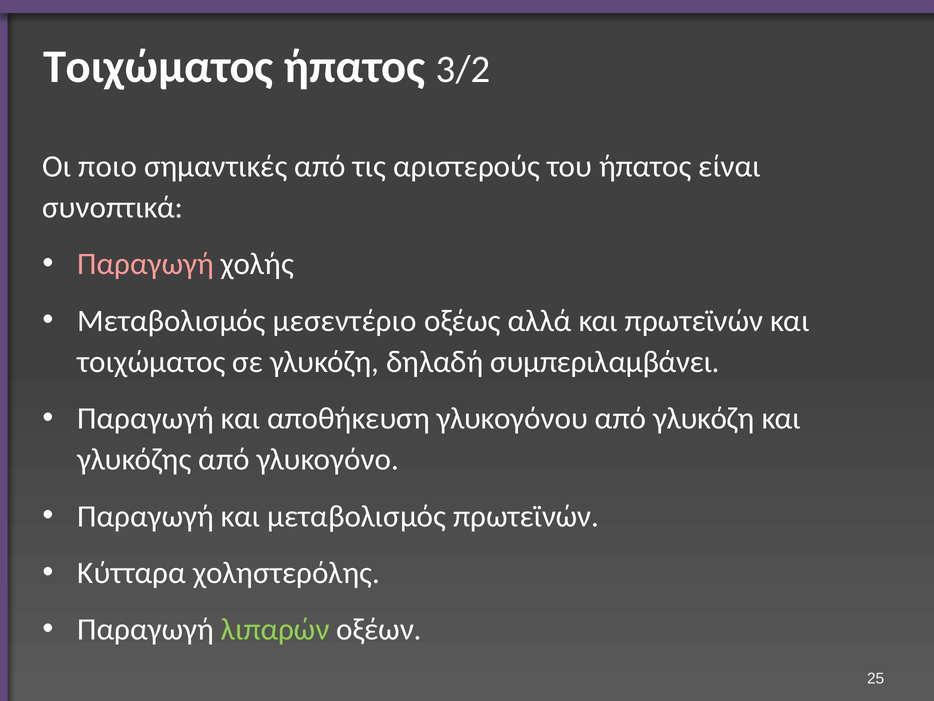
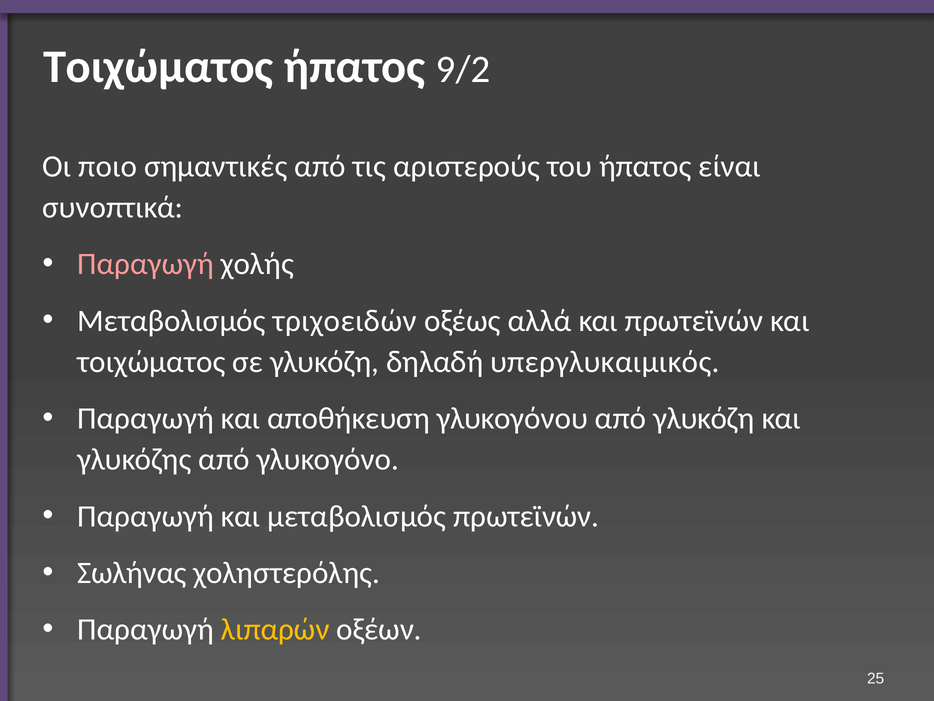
3/2: 3/2 -> 9/2
μεσεντέριο: μεσεντέριο -> τριχοειδών
συμπεριλαμβάνει: συμπεριλαμβάνει -> υπεργλυκαιμικός
Κύτταρα: Κύτταρα -> Σωλήνας
λιπαρών colour: light green -> yellow
